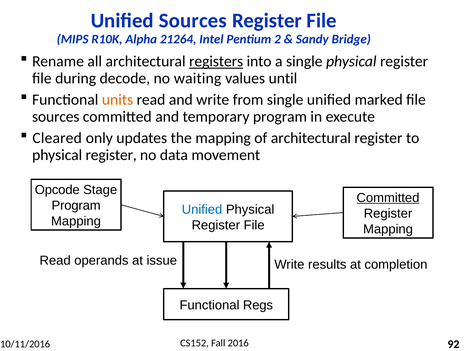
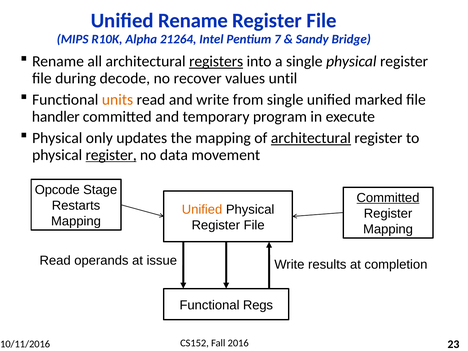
Unified Sources: Sources -> Rename
2: 2 -> 7
waiting: waiting -> recover
sources at (56, 117): sources -> handler
Cleared at (57, 138): Cleared -> Physical
architectural at (311, 138) underline: none -> present
register at (111, 155) underline: none -> present
Program at (76, 206): Program -> Restarts
Unified at (202, 210) colour: blue -> orange
92: 92 -> 23
